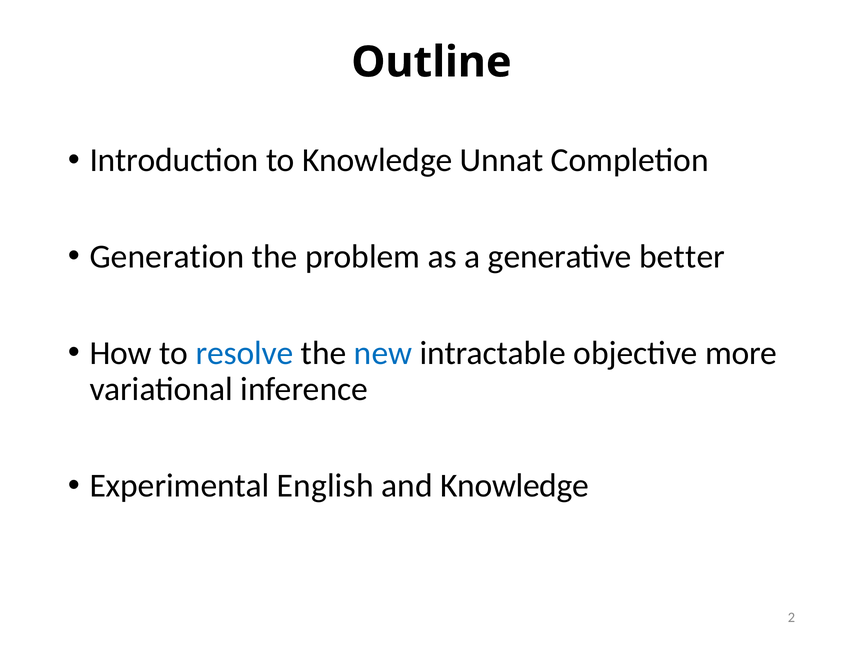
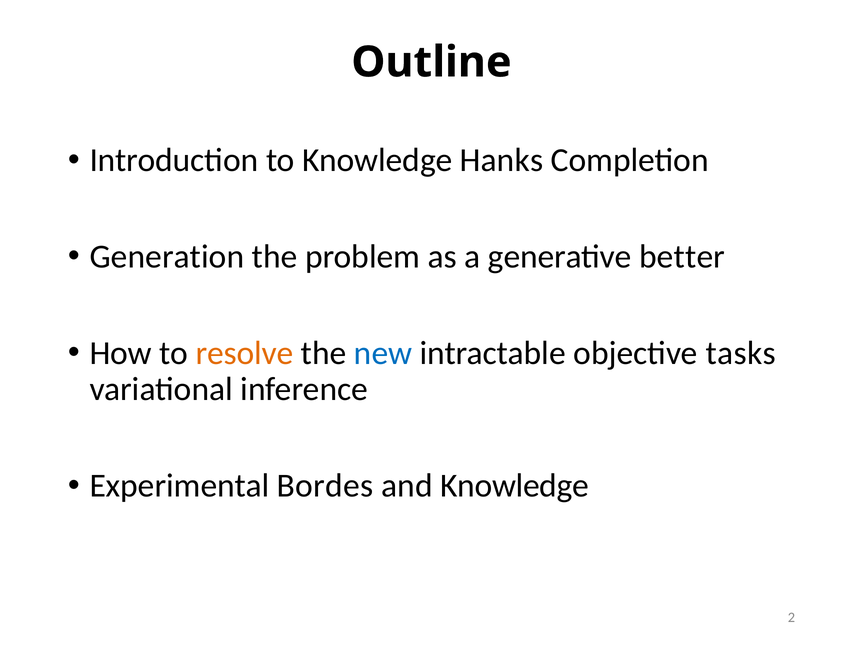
Unnat: Unnat -> Hanks
resolve colour: blue -> orange
more: more -> tasks
English: English -> Bordes
